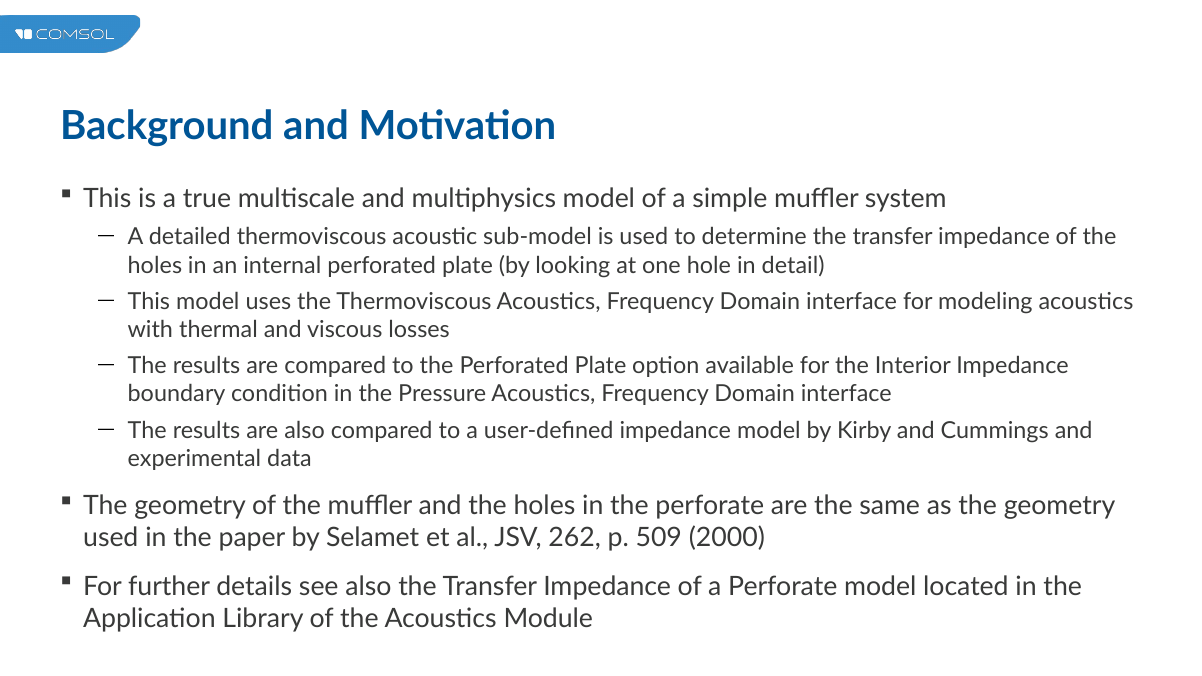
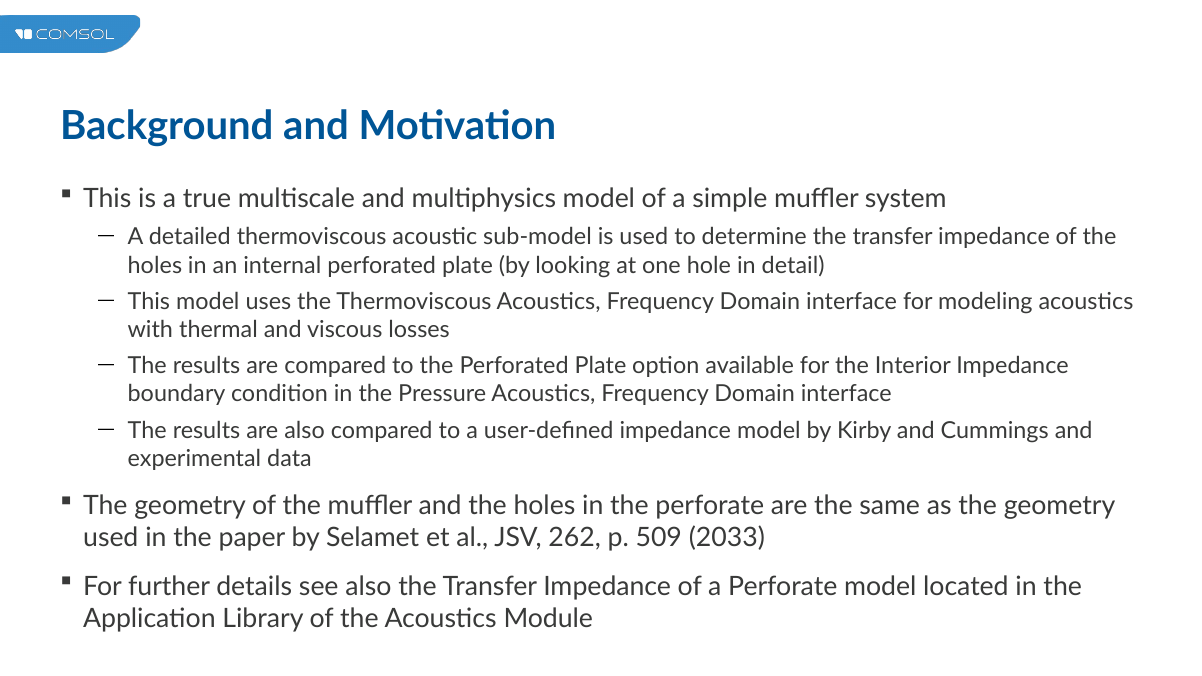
2000: 2000 -> 2033
